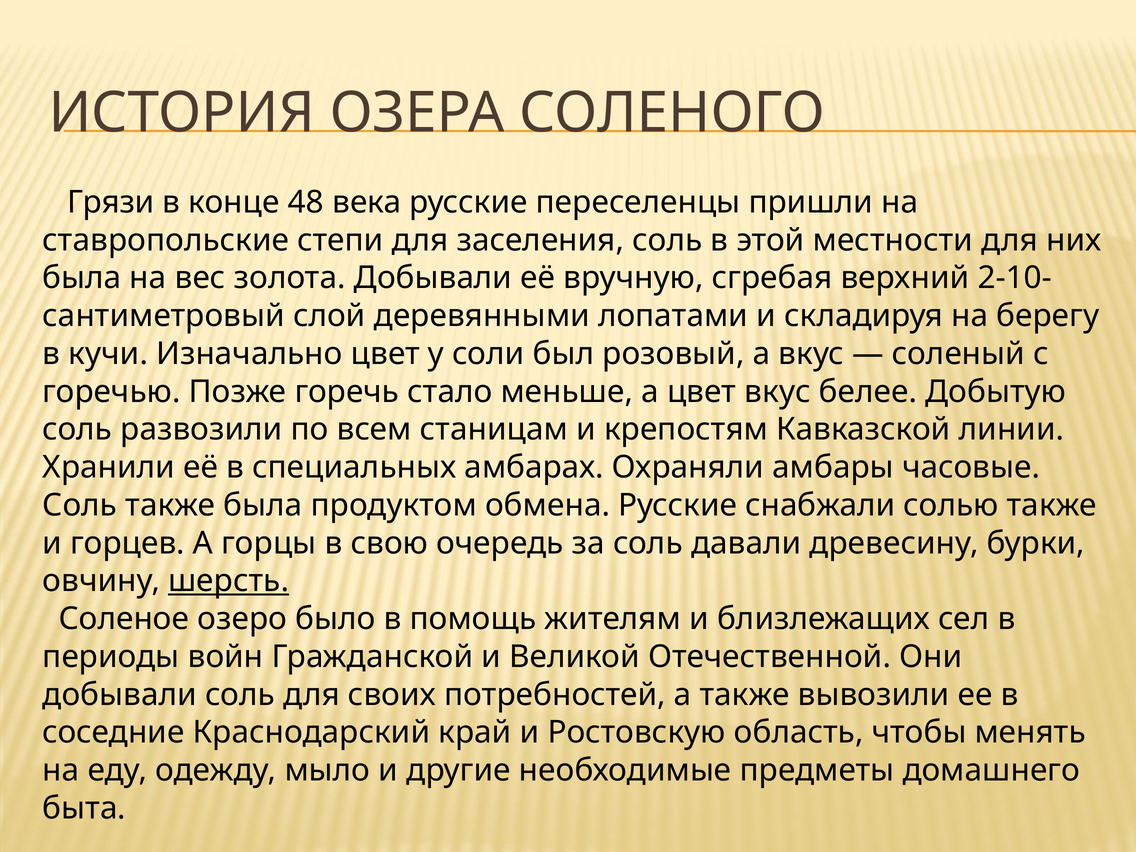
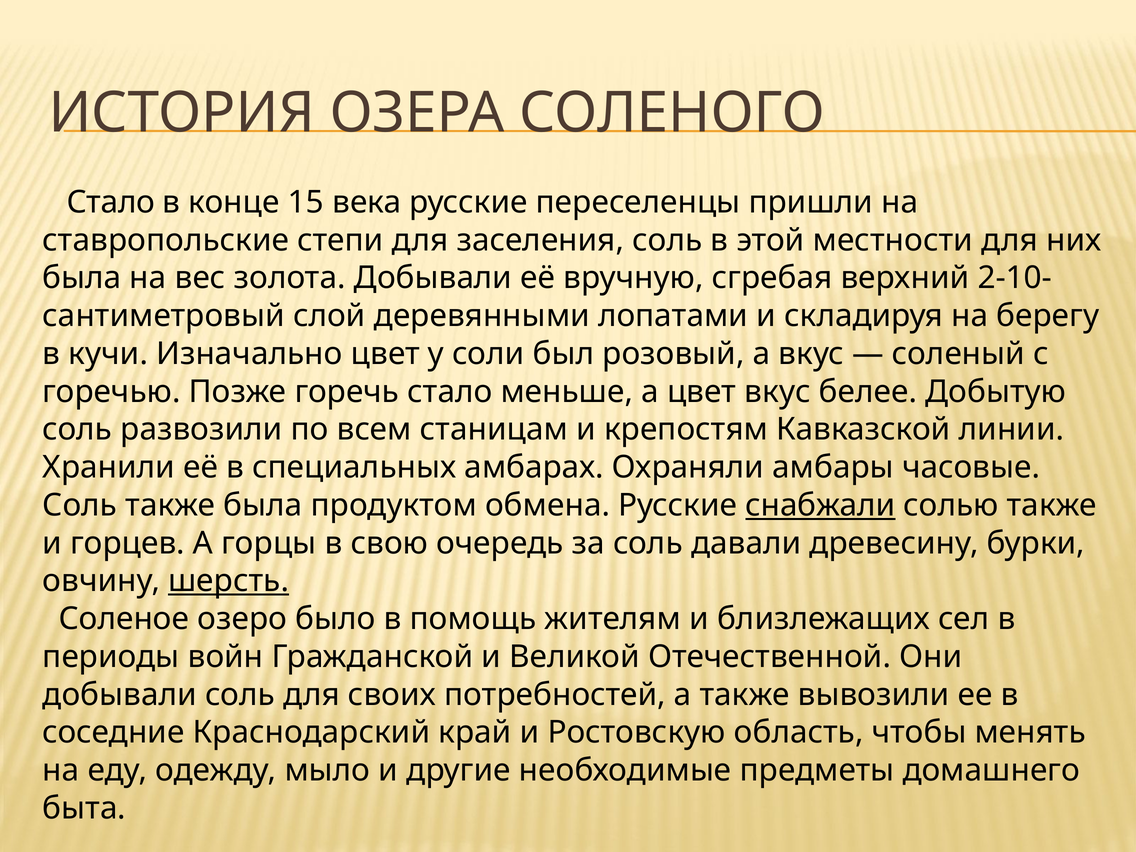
Грязи at (111, 202): Грязи -> Стало
48: 48 -> 15
снабжали underline: none -> present
